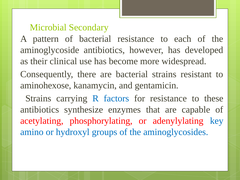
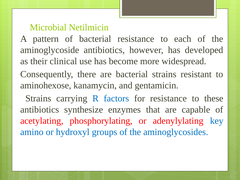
Secondary: Secondary -> Netilmicin
